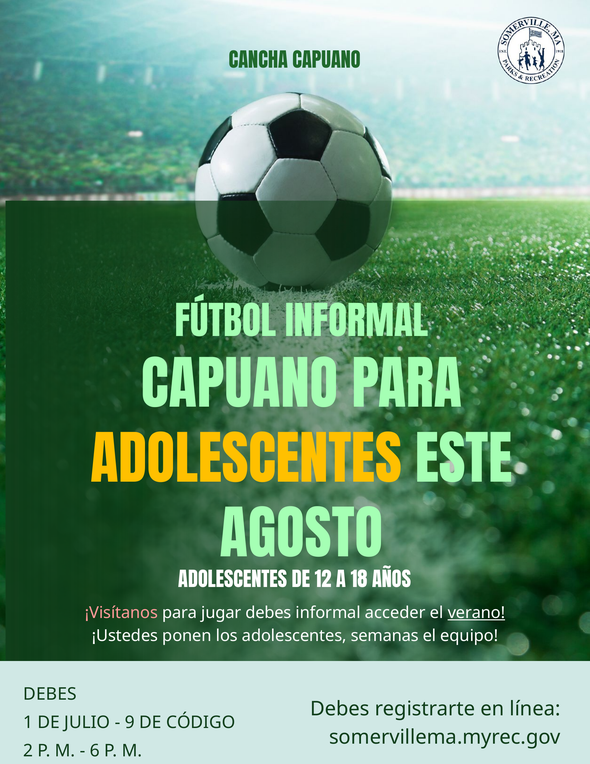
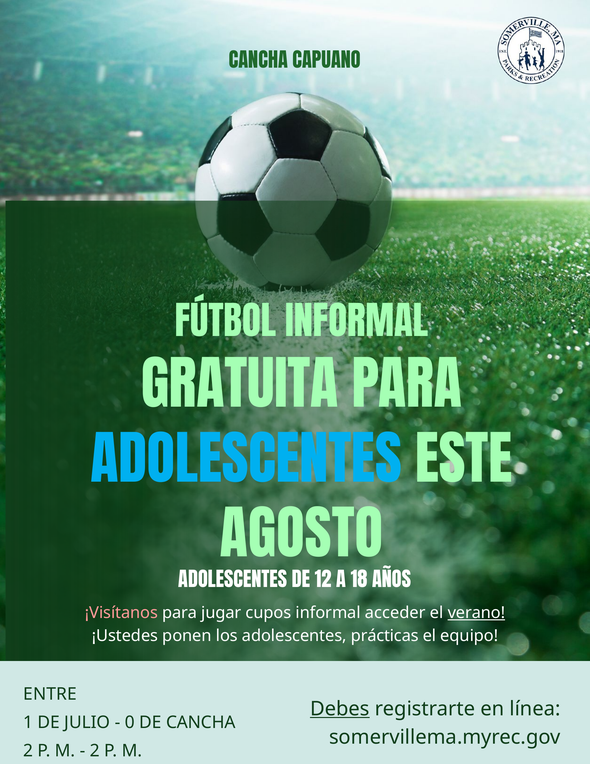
CAPUANO at (239, 388): CAPUANO -> GRATUITA
ADOLESCENTES at (246, 462) colour: yellow -> light blue
jugar debes: debes -> cupos
semanas: semanas -> prácticas
DEBES at (50, 694): DEBES -> ENTRE
Debes at (340, 708) underline: none -> present
9: 9 -> 0
DE CÓDIGO: CÓDIGO -> CANCHA
6 at (95, 750): 6 -> 2
